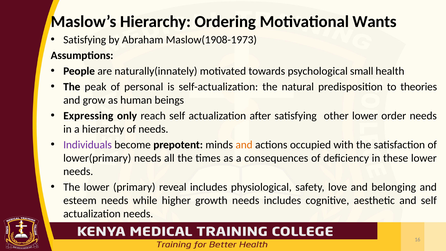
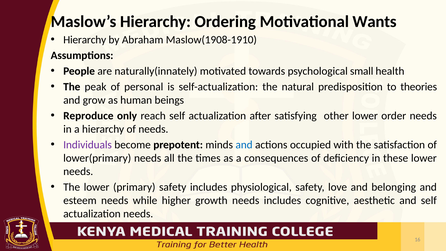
Satisfying at (85, 40): Satisfying -> Hierarchy
Maslow(1908-1973: Maslow(1908-1973 -> Maslow(1908-1910
Expressing: Expressing -> Reproduce
and at (244, 145) colour: orange -> blue
primary reveal: reveal -> safety
